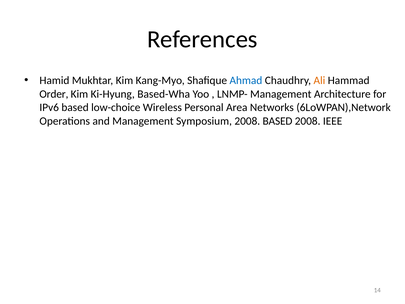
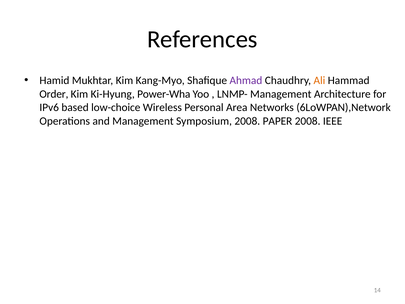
Ahmad colour: blue -> purple
Based-Wha: Based-Wha -> Power-Wha
2008 BASED: BASED -> PAPER
